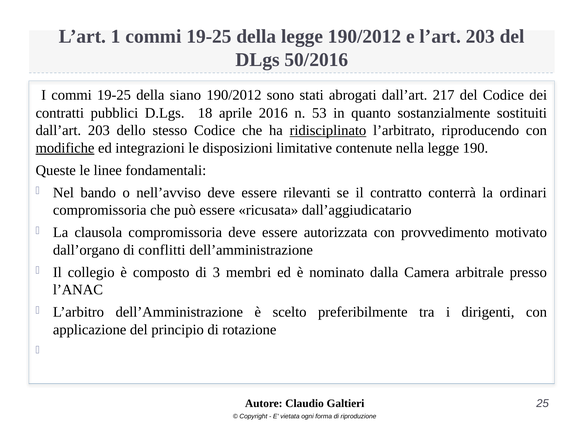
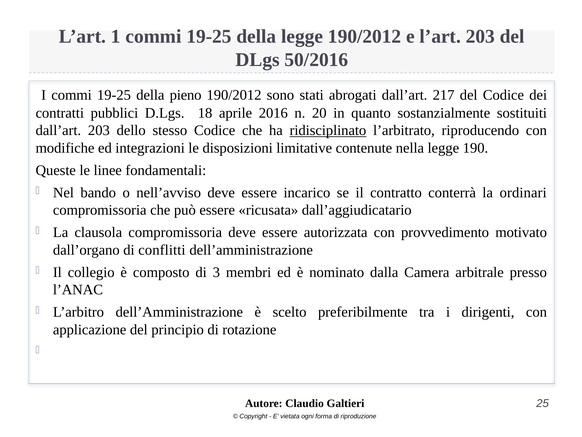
siano: siano -> pieno
53: 53 -> 20
modifiche underline: present -> none
rilevanti: rilevanti -> incarico
